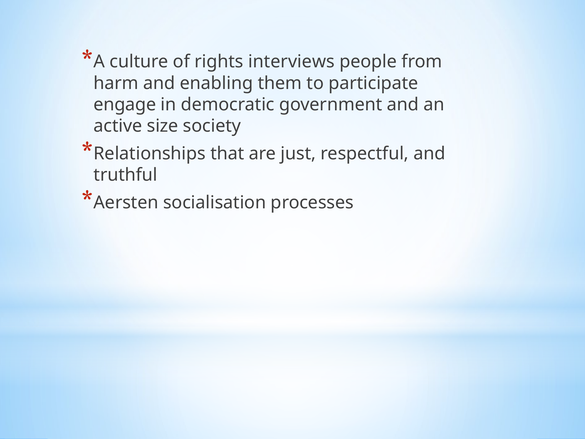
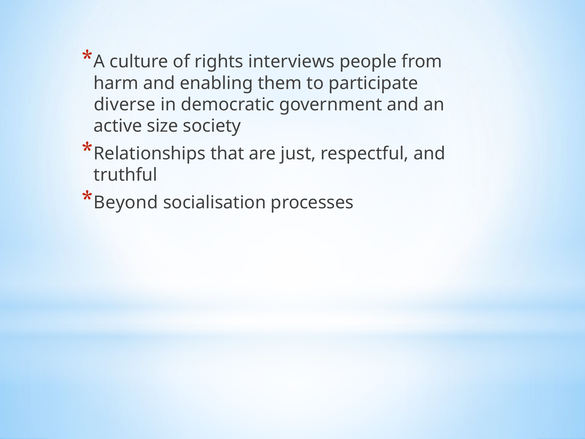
engage: engage -> diverse
Aersten: Aersten -> Beyond
